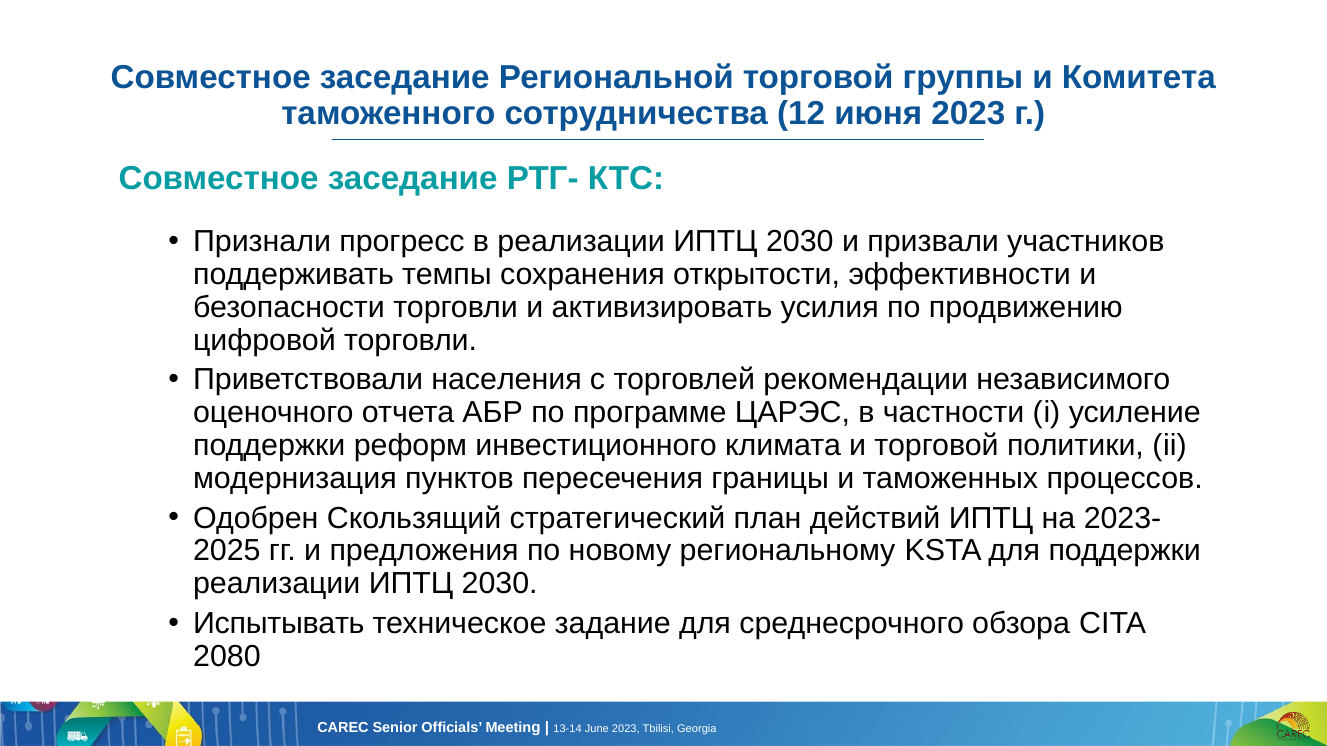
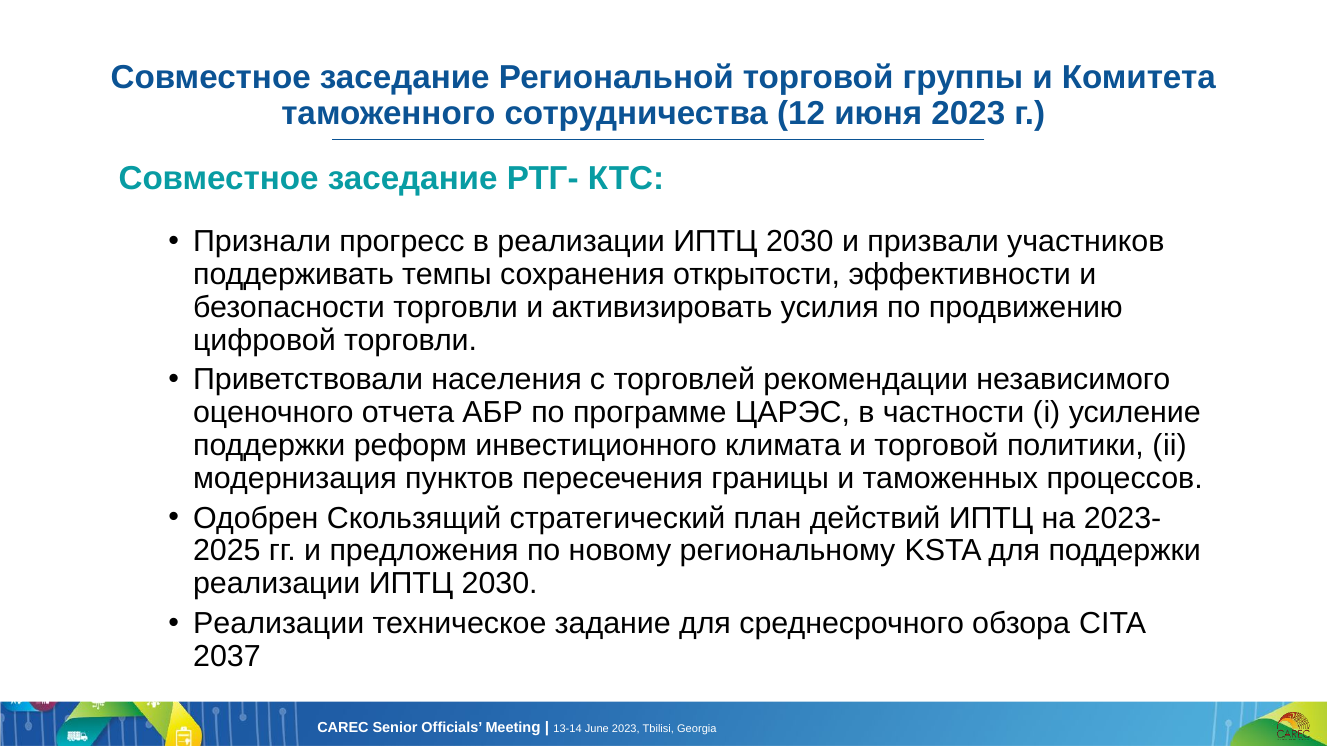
Испытывать at (279, 624): Испытывать -> Реализации
2080: 2080 -> 2037
